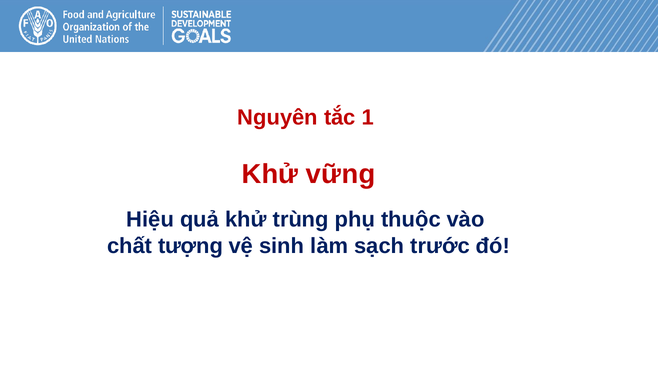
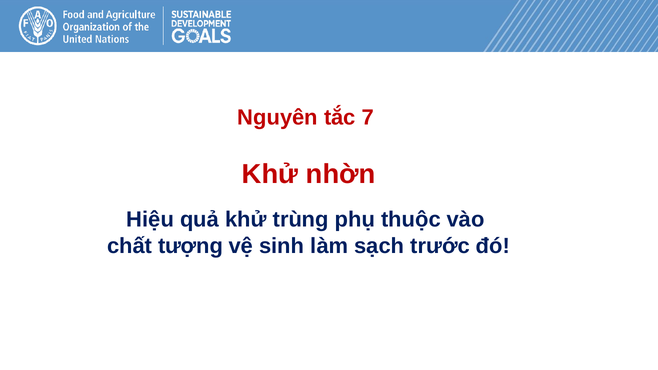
1: 1 -> 7
vững: vững -> nhờn
